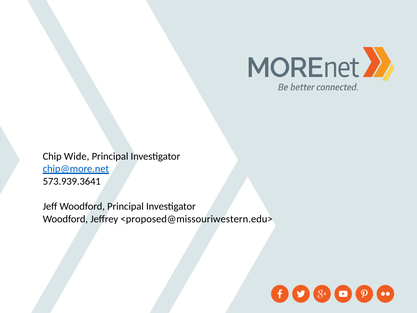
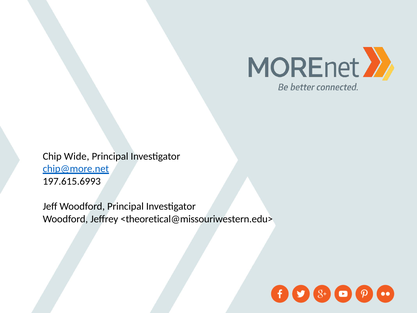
573.939.3641: 573.939.3641 -> 197.615.6993
<proposed@missouriwestern.edu>: <proposed@missouriwestern.edu> -> <theoretical@missouriwestern.edu>
